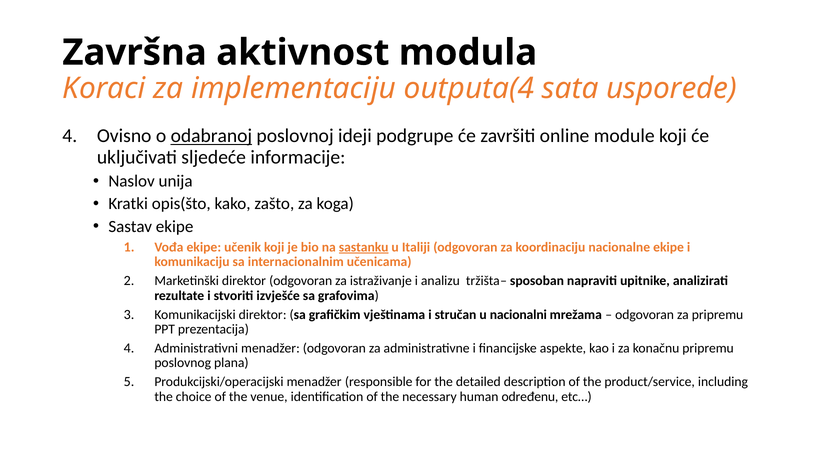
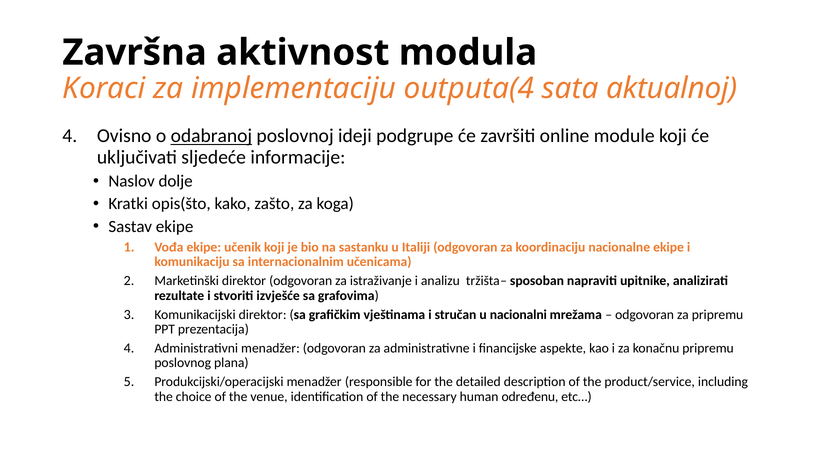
usporede: usporede -> aktualnoj
unija: unija -> dolje
sastanku underline: present -> none
